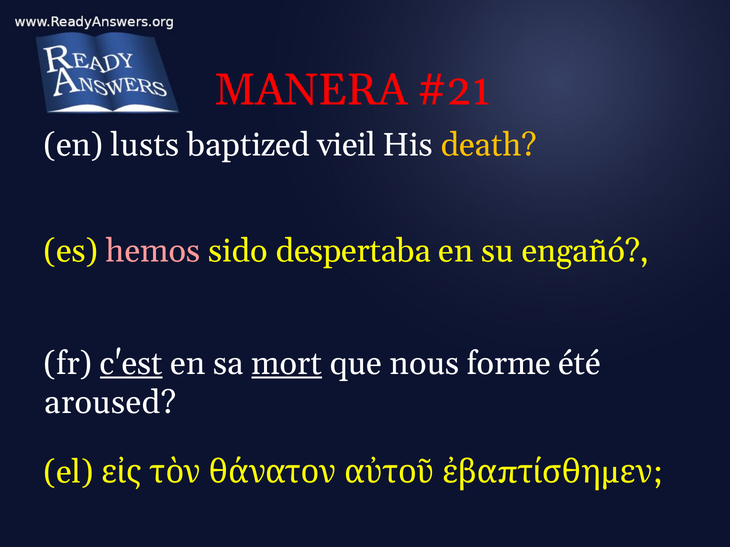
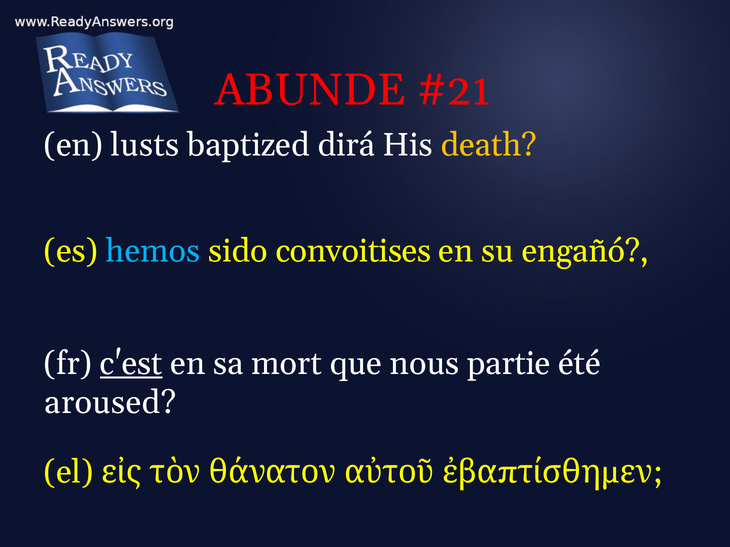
MANERA: MANERA -> ABUNDE
vieil: vieil -> dirá
hemos colour: pink -> light blue
despertaba: despertaba -> convoitises
mort underline: present -> none
forme: forme -> partie
